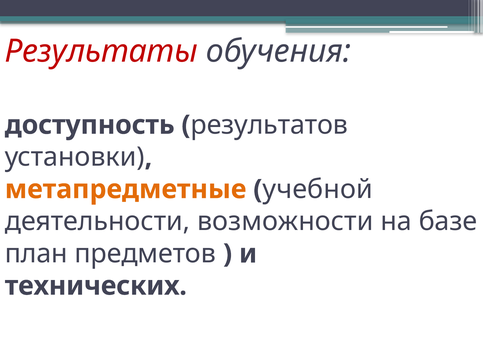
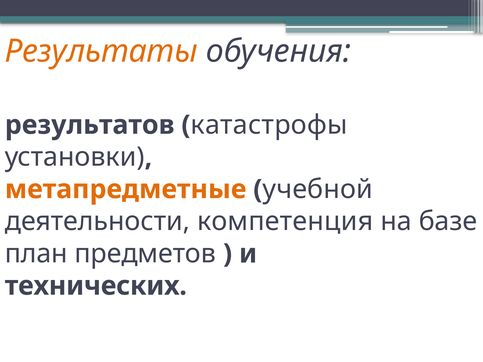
Результаты colour: red -> orange
доступность: доступность -> результатов
результатов: результатов -> катастрофы
возможности: возможности -> компетенция
